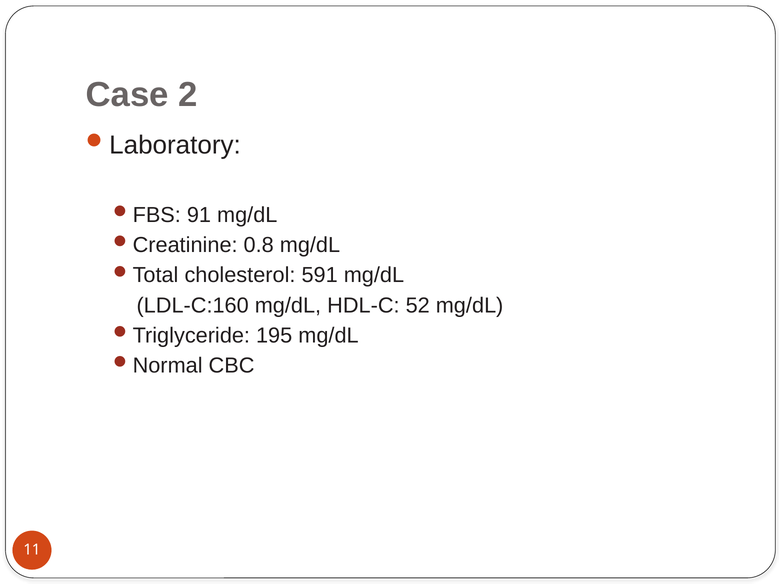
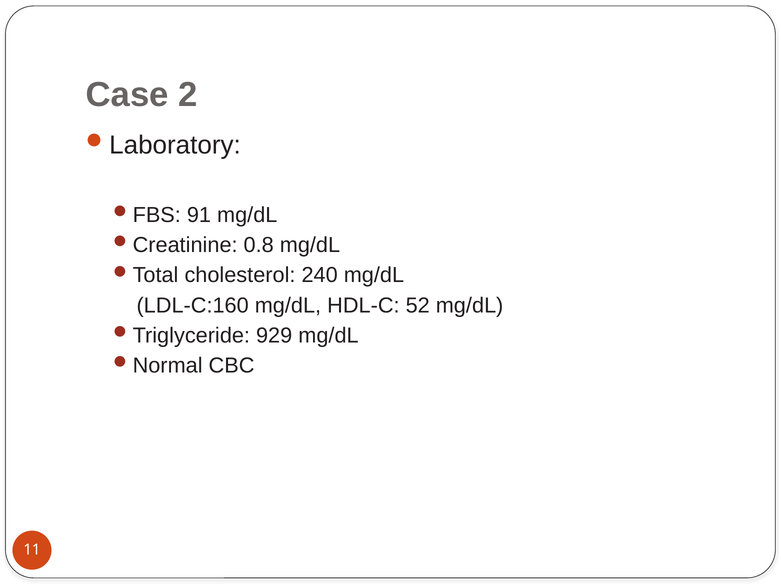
591: 591 -> 240
195: 195 -> 929
